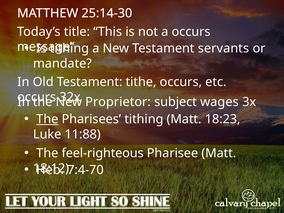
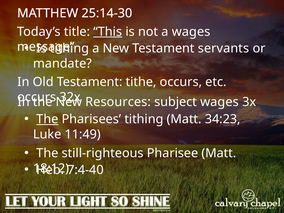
This underline: none -> present
a occurs: occurs -> wages
Proprietor: Proprietor -> Resources
18:23: 18:23 -> 34:23
11:88: 11:88 -> 11:49
feel-righteous: feel-righteous -> still-righteous
7:4-70: 7:4-70 -> 7:4-40
